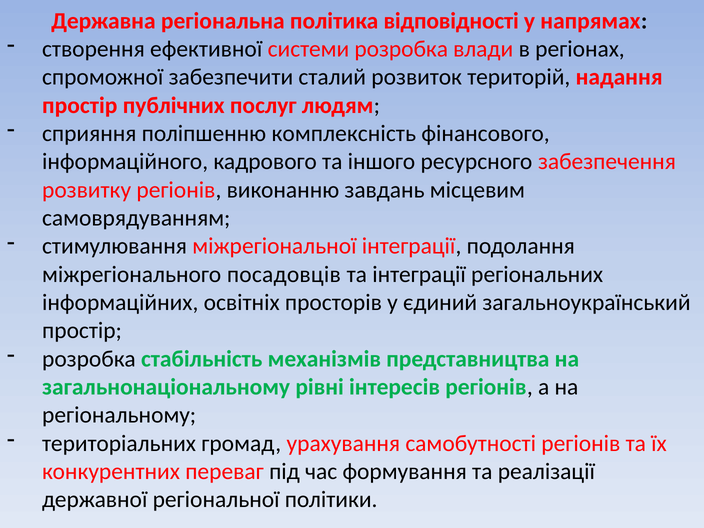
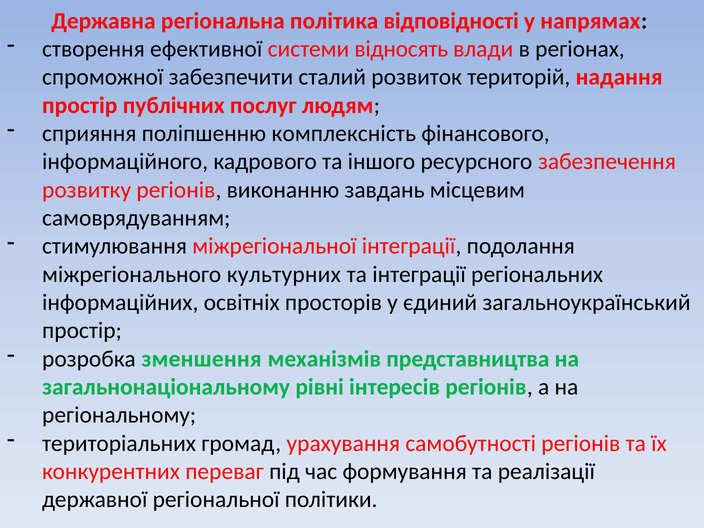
системи розробка: розробка -> відносять
посадовців: посадовців -> культурних
стабільність: стабільність -> зменшення
